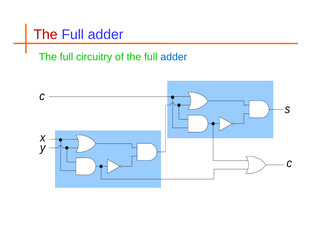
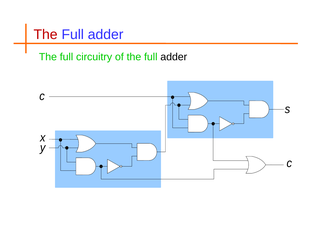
adder at (174, 57) colour: blue -> black
